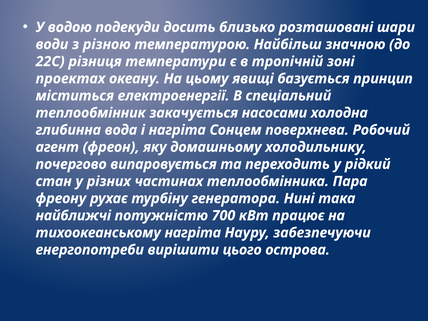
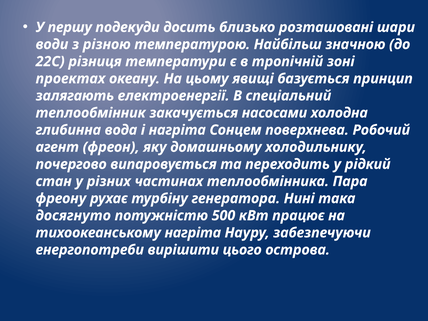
водою: водою -> першу
міститься: міститься -> залягають
найближчі: найближчі -> досягнуто
700: 700 -> 500
